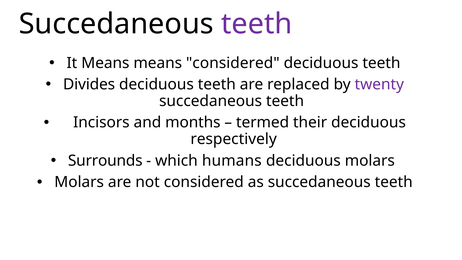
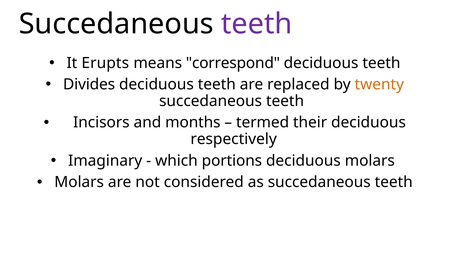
It Means: Means -> Erupts
means considered: considered -> correspond
twenty colour: purple -> orange
Surrounds: Surrounds -> Imaginary
humans: humans -> portions
